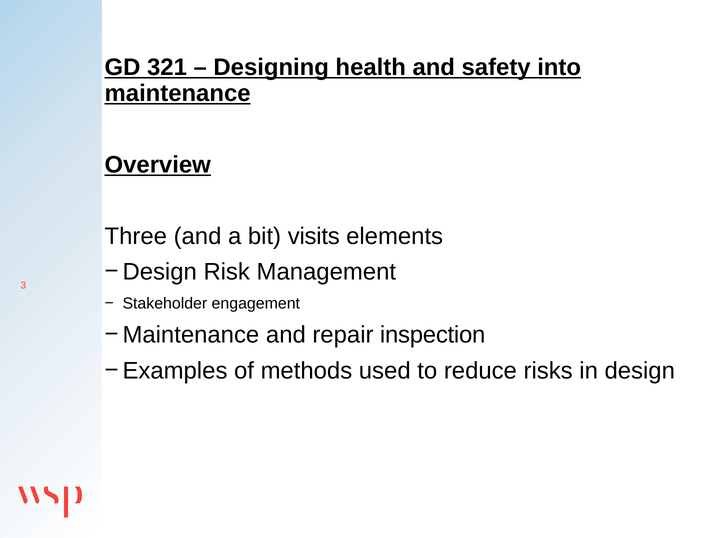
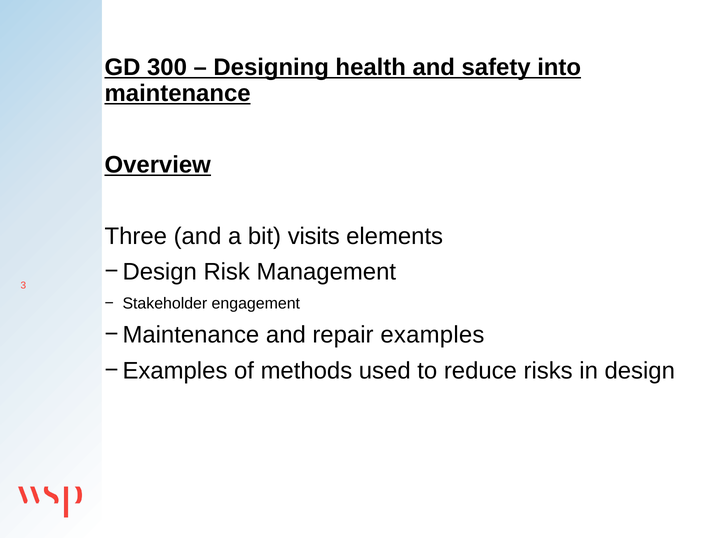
321: 321 -> 300
inspection: inspection -> examples
